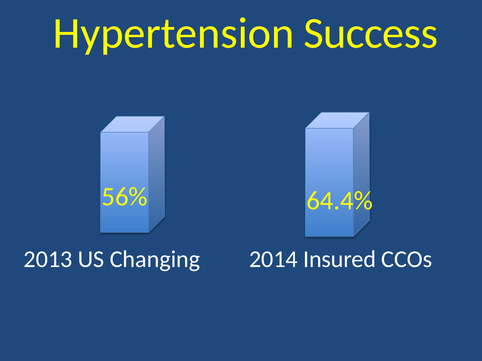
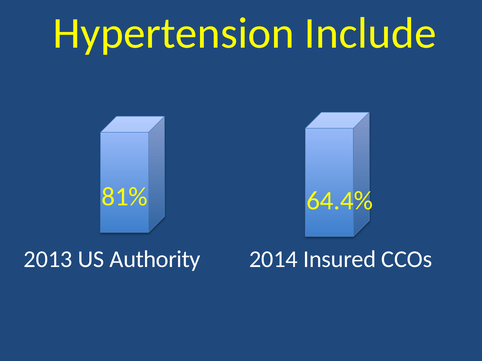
Success: Success -> Include
56%: 56% -> 81%
Changing: Changing -> Authority
